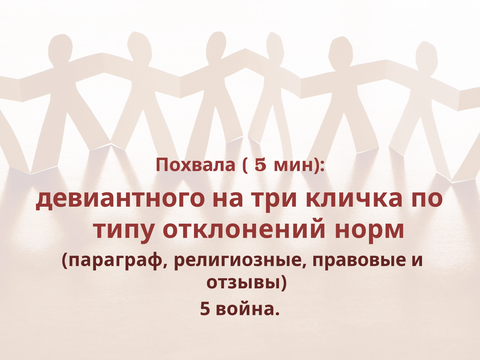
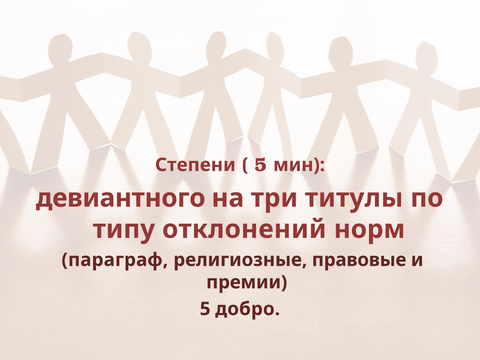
Похвала: Похвала -> Степени
кличка: кличка -> титулы
отзывы: отзывы -> премии
война: война -> добро
